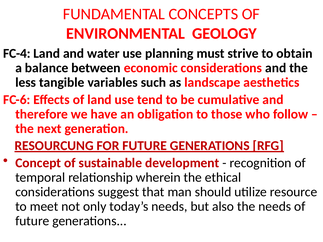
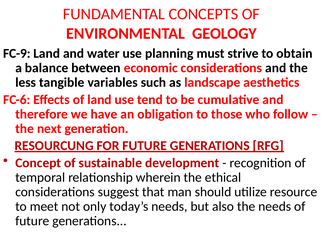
FC-4: FC-4 -> FC-9
